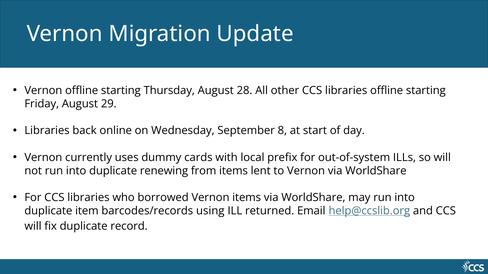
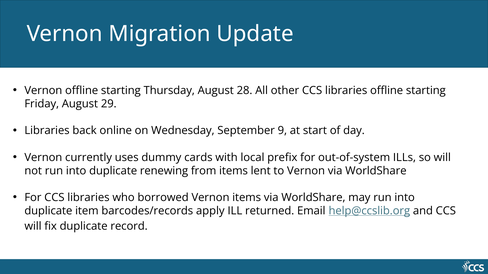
8: 8 -> 9
using: using -> apply
